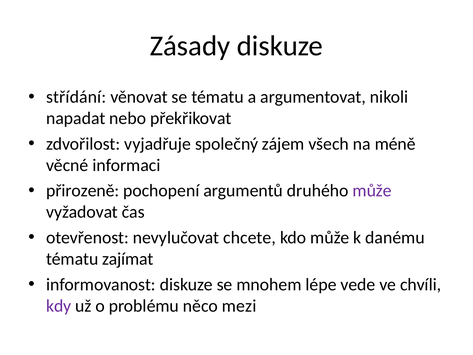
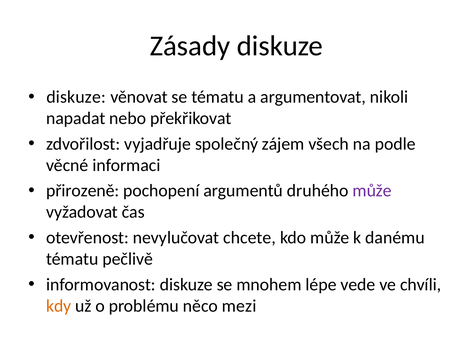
střídání at (76, 97): střídání -> diskuze
méně: méně -> podle
zajímat: zajímat -> pečlivě
kdy colour: purple -> orange
